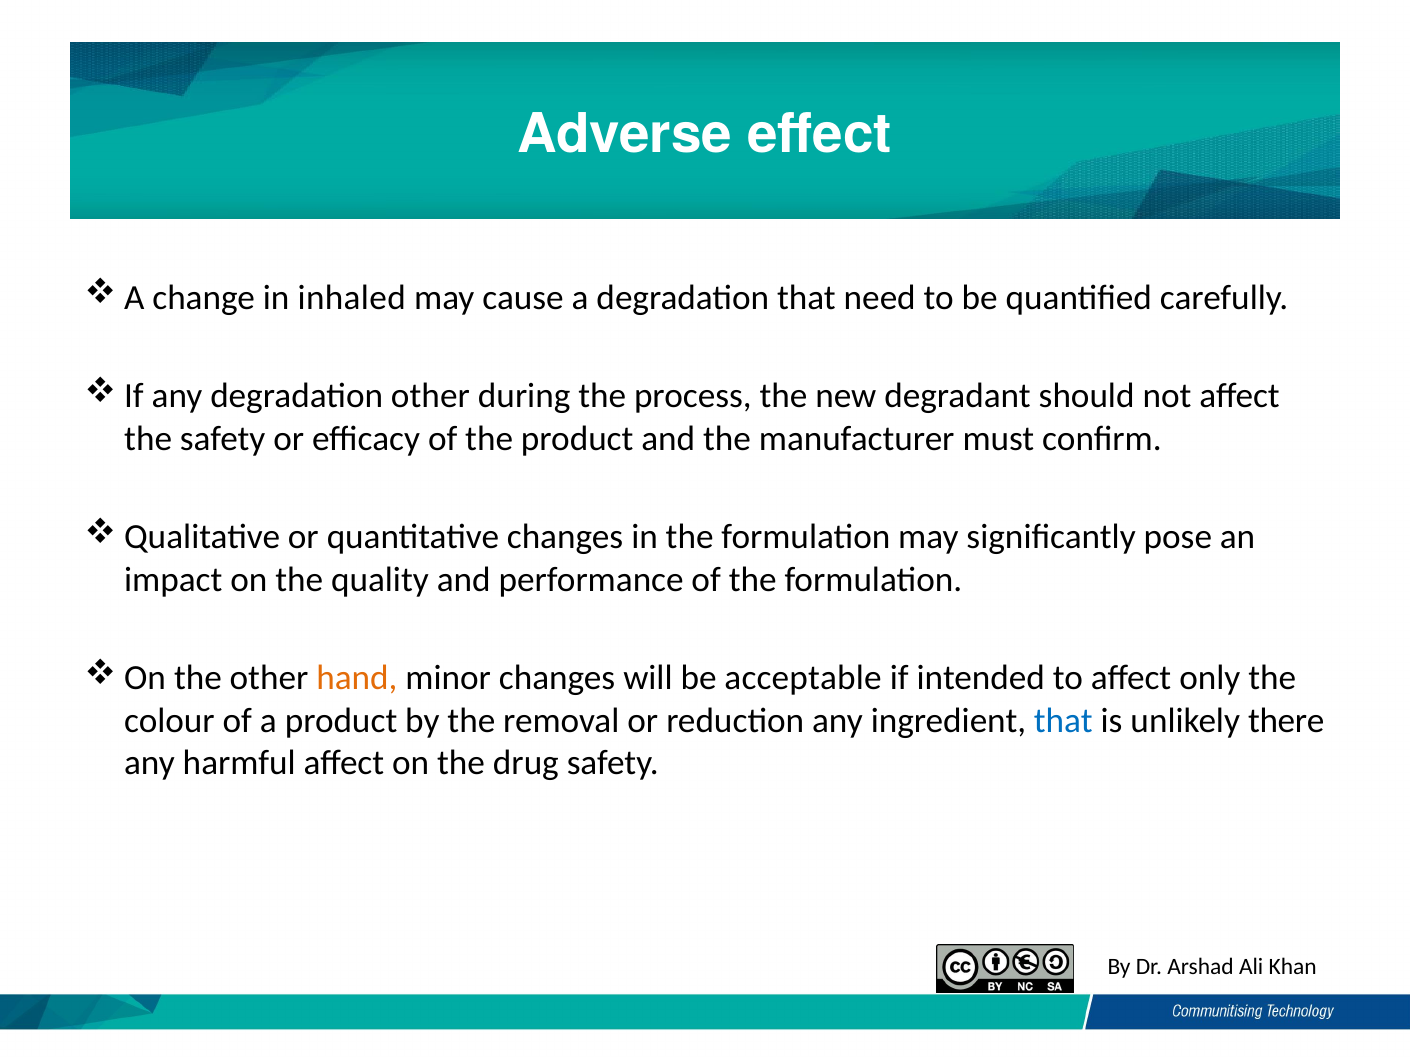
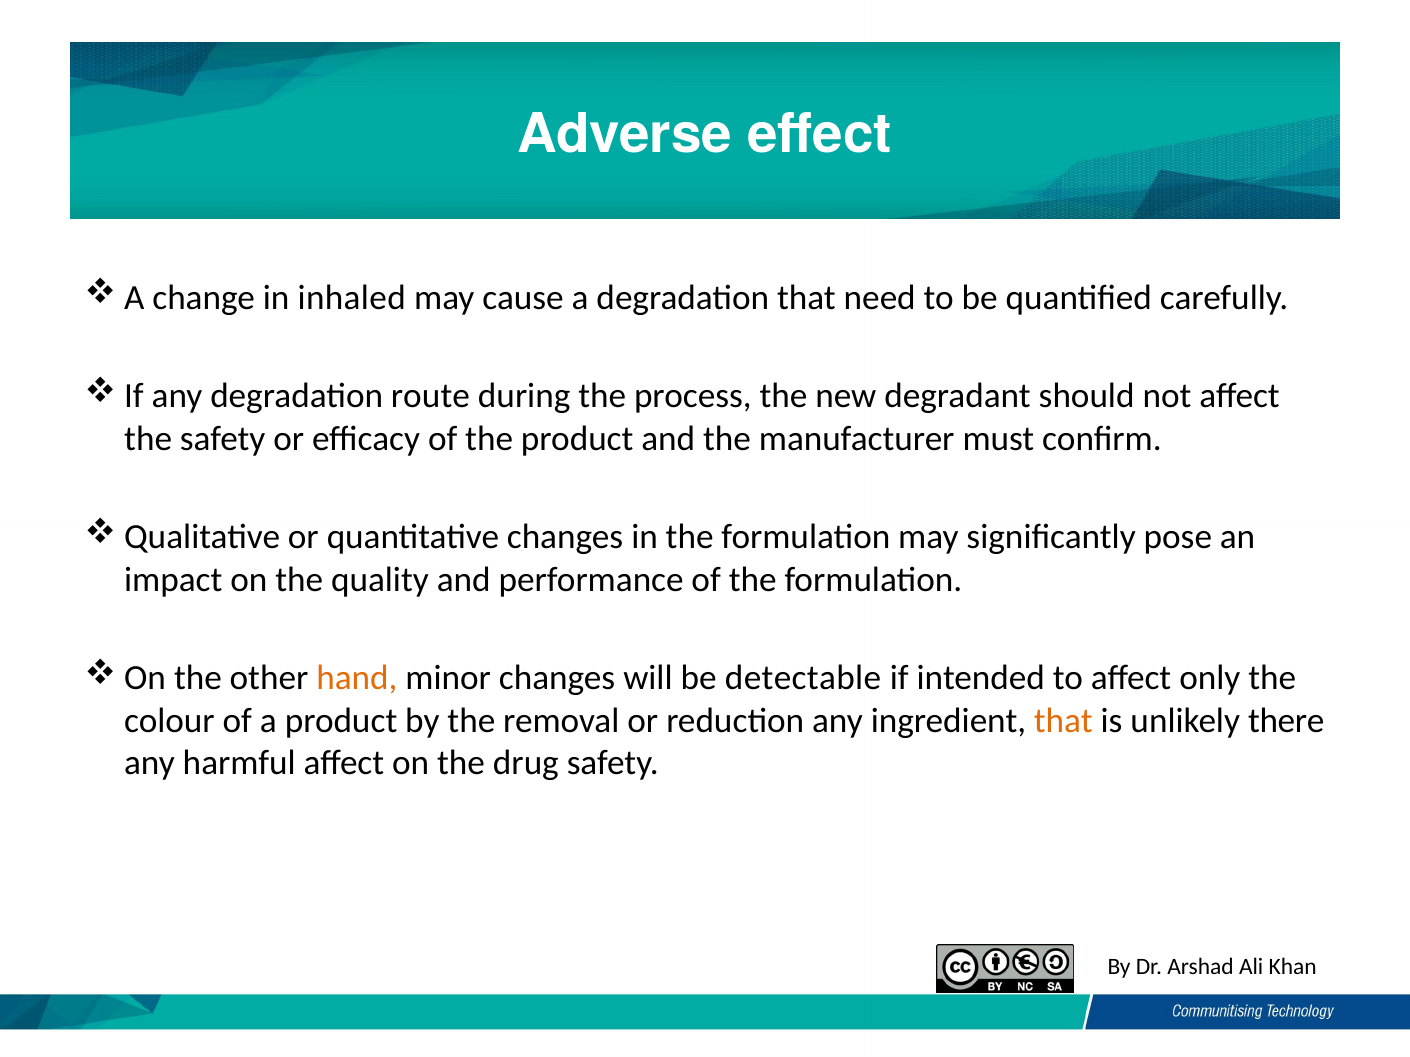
degradation other: other -> route
acceptable: acceptable -> detectable
that at (1063, 721) colour: blue -> orange
